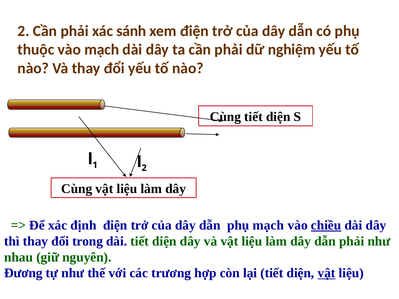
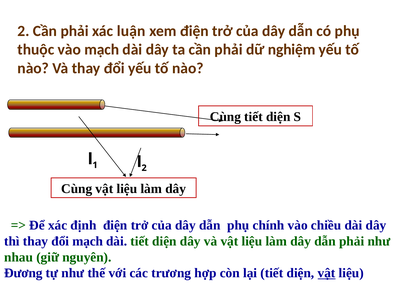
sánh: sánh -> luận
phụ mạch: mạch -> chính
chiều underline: present -> none
đổi trong: trong -> mạch
